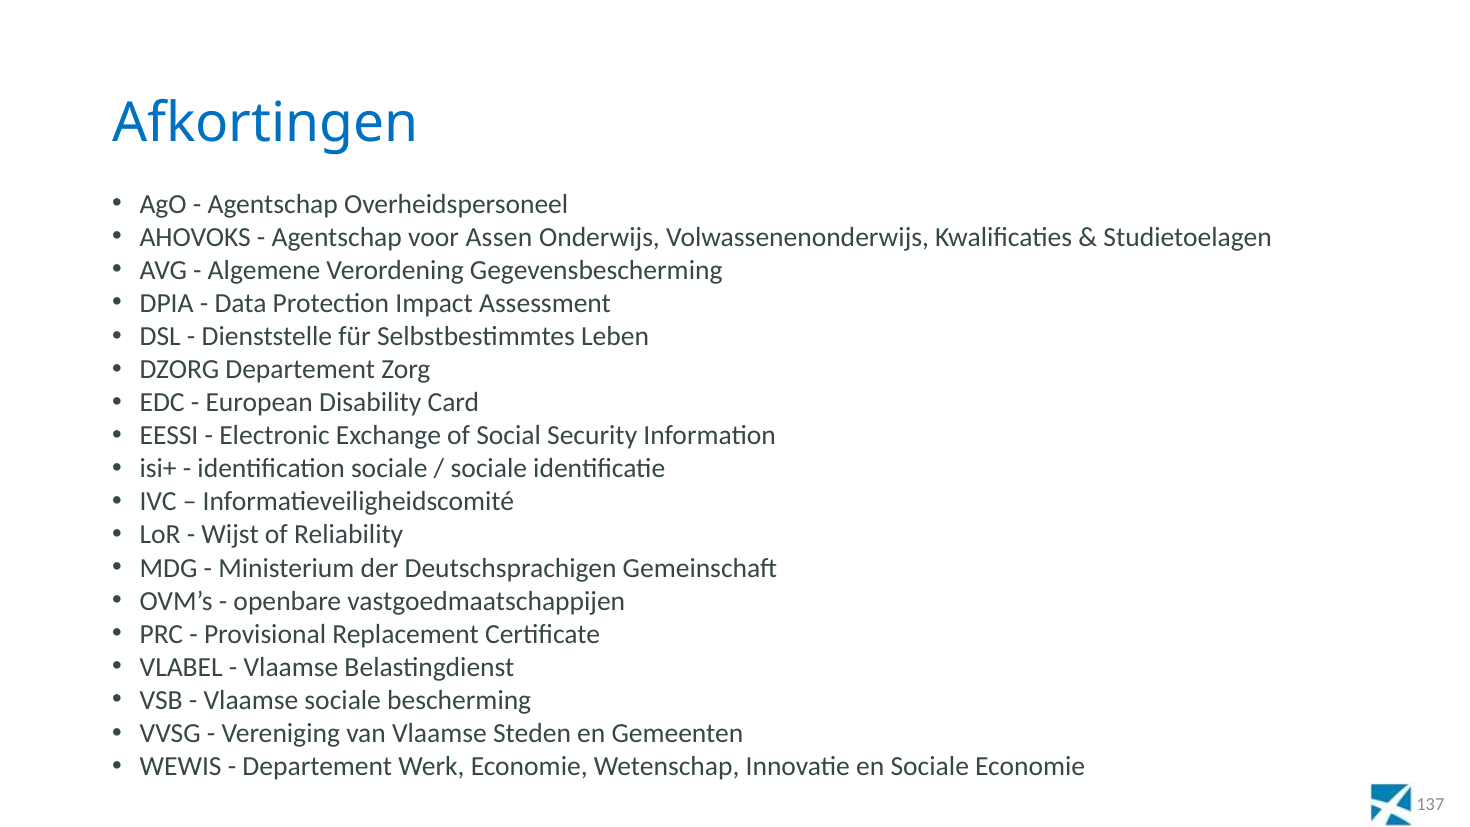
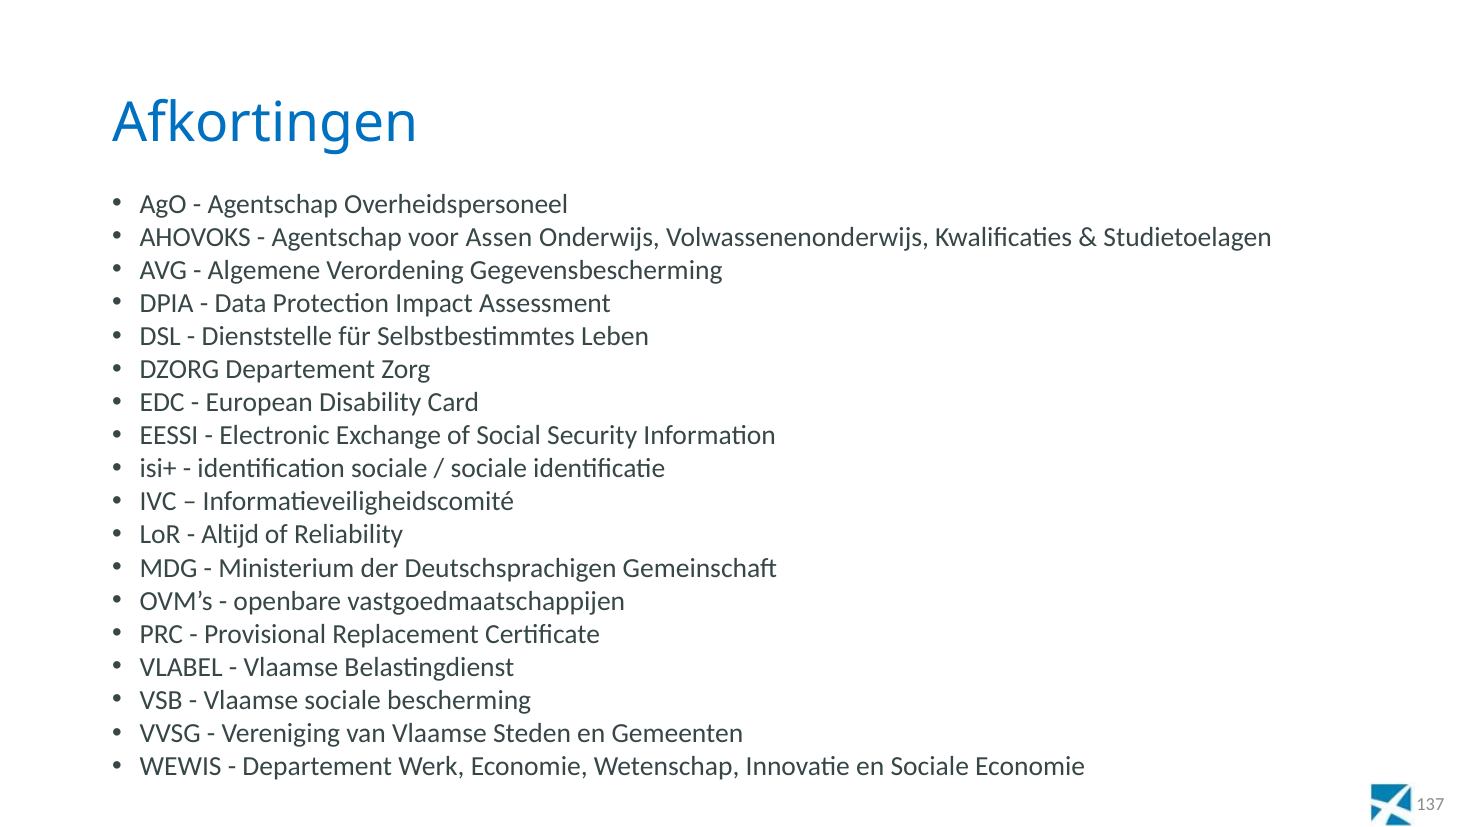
Wijst: Wijst -> Altijd
